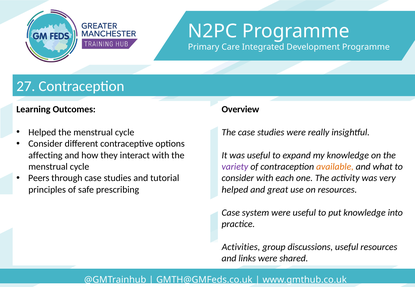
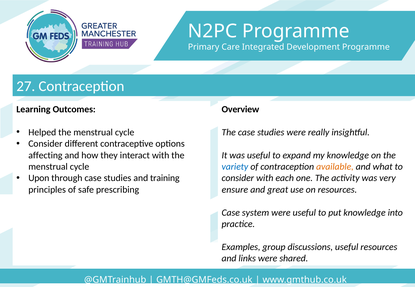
variety colour: purple -> blue
Peers: Peers -> Upon
tutorial: tutorial -> training
helped at (235, 190): helped -> ensure
Activities: Activities -> Examples
